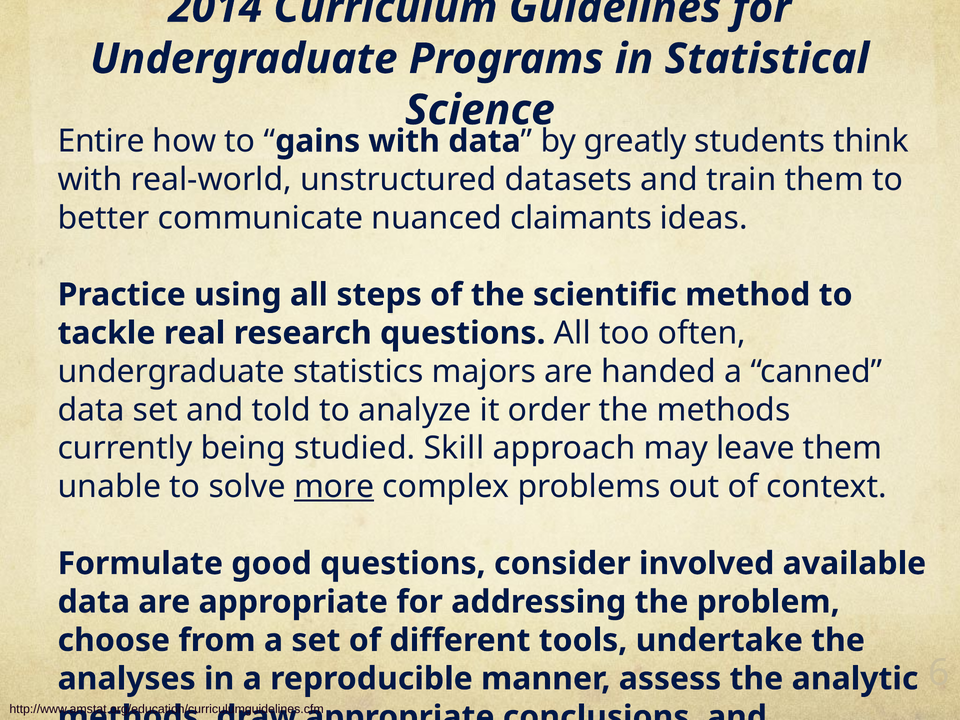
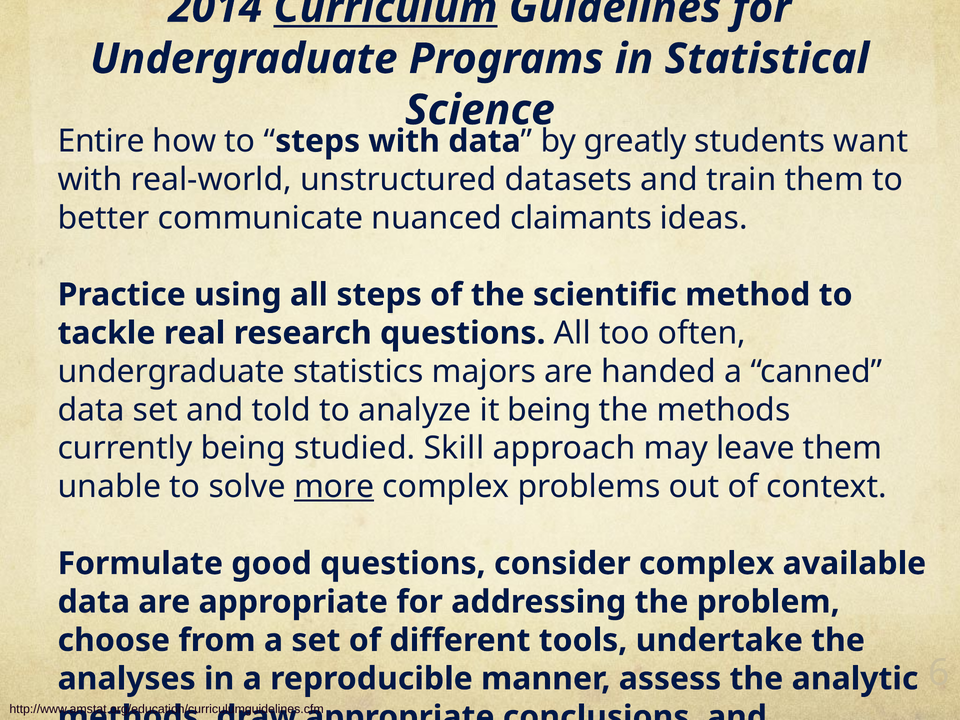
Curriculum underline: none -> present
gains at (318, 141): gains -> steps
think: think -> want
it order: order -> being
consider involved: involved -> complex
